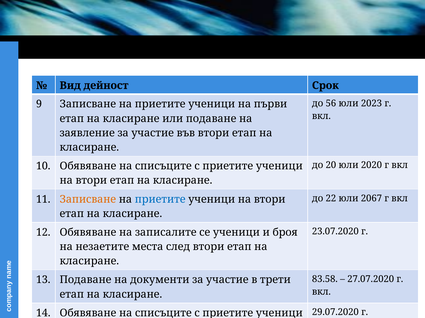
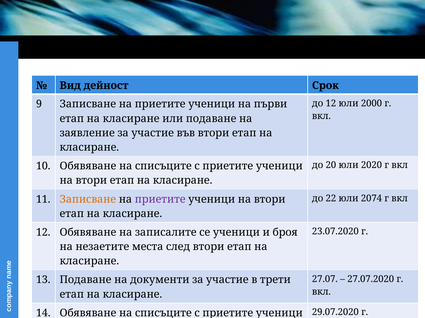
до 56: 56 -> 12
2023: 2023 -> 2000
2067: 2067 -> 2074
приетите at (160, 200) colour: blue -> purple
83.58: 83.58 -> 27.07
